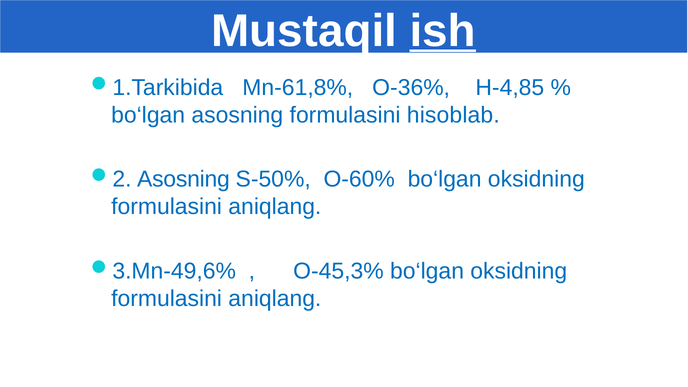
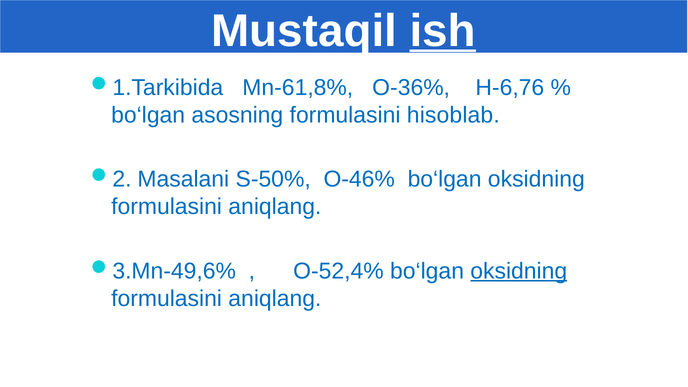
H-4,85: H-4,85 -> H-6,76
Asosning at (183, 179): Asosning -> Masalani
O-60%: O-60% -> O-46%
O-45,3%: O-45,3% -> O-52,4%
oksidning at (519, 271) underline: none -> present
